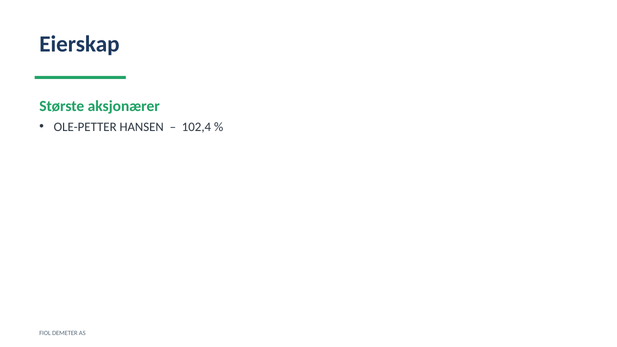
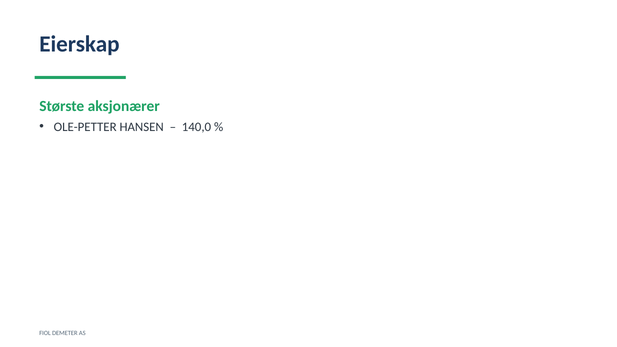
102,4: 102,4 -> 140,0
